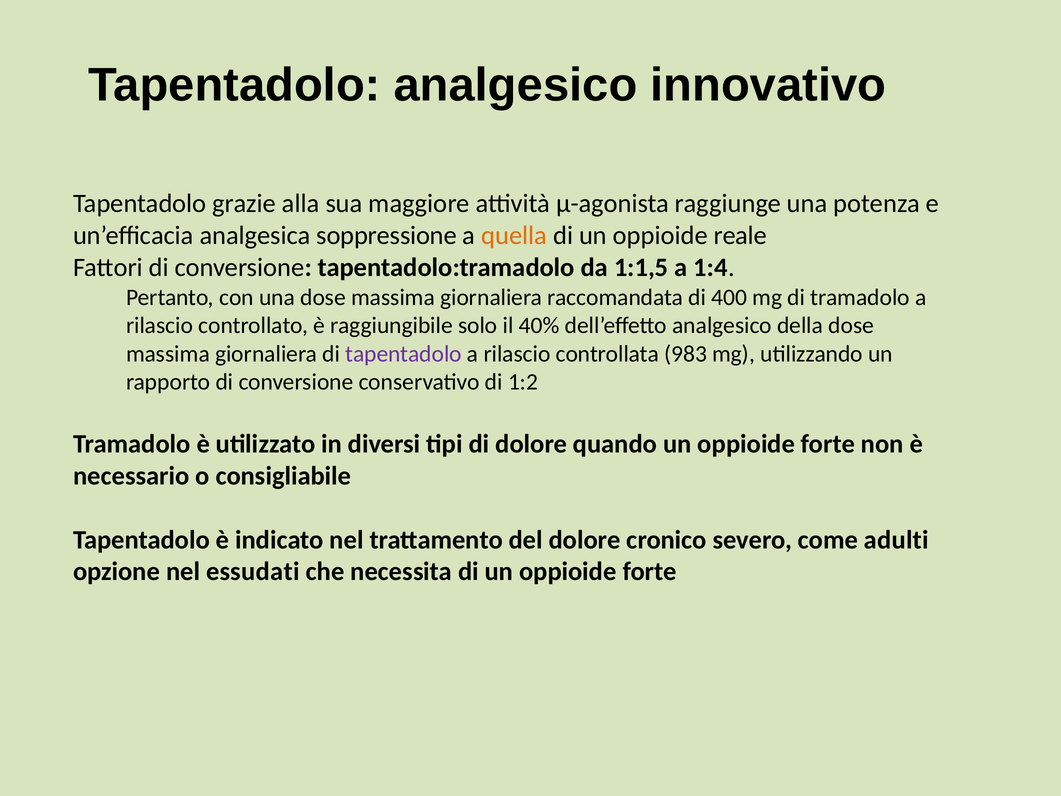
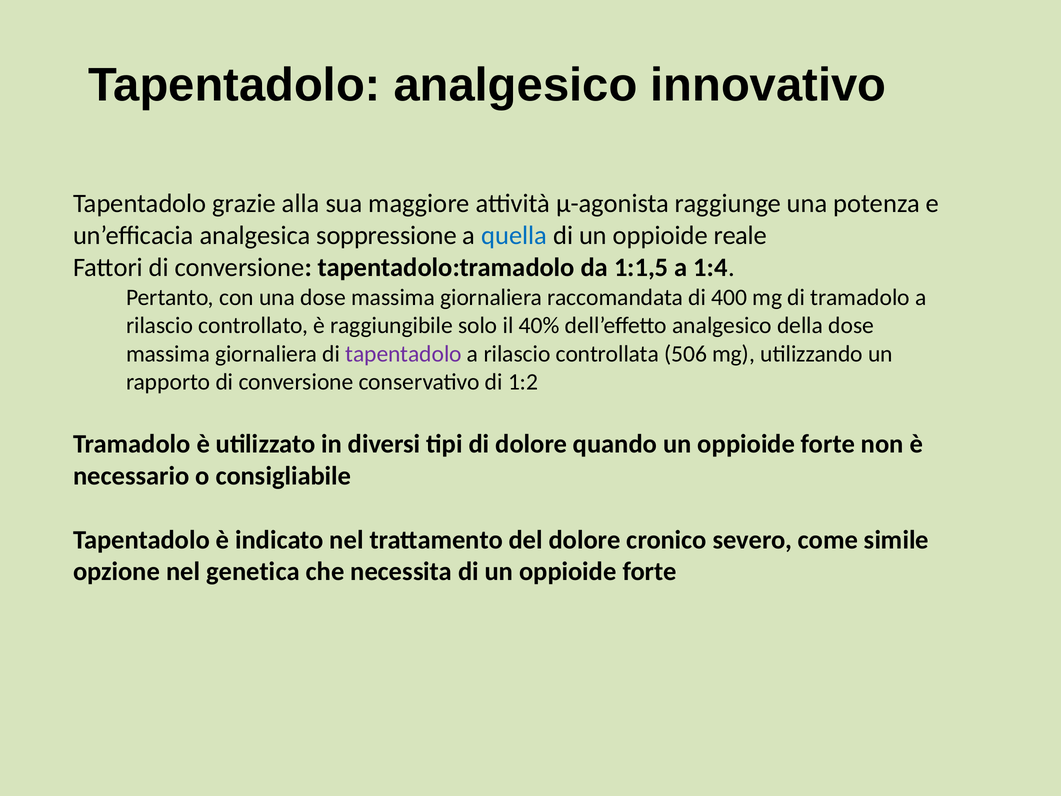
quella colour: orange -> blue
983: 983 -> 506
adulti: adulti -> simile
essudati: essudati -> genetica
